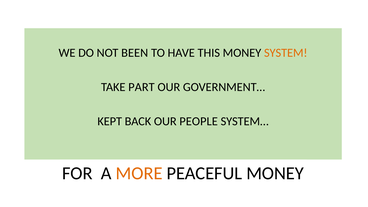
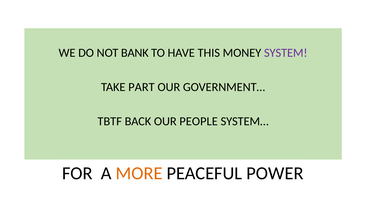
BEEN: BEEN -> BANK
SYSTEM colour: orange -> purple
KEPT: KEPT -> TBTF
PEACEFUL MONEY: MONEY -> POWER
